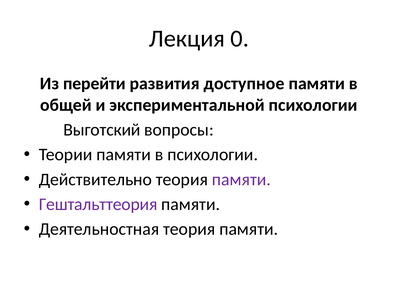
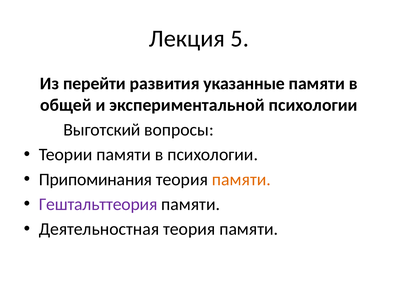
0: 0 -> 5
доступное: доступное -> указанные
Действительно: Действительно -> Припоминания
памяти at (241, 179) colour: purple -> orange
